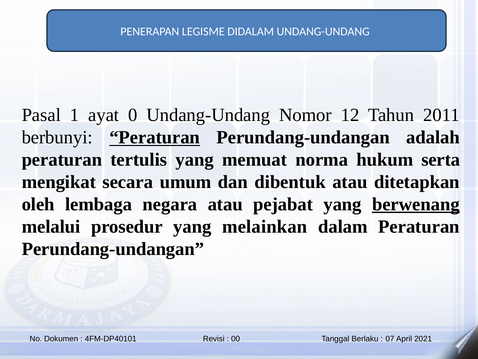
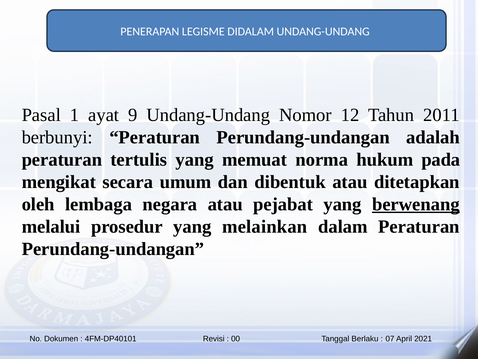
0: 0 -> 9
Peraturan at (155, 137) underline: present -> none
serta: serta -> pada
